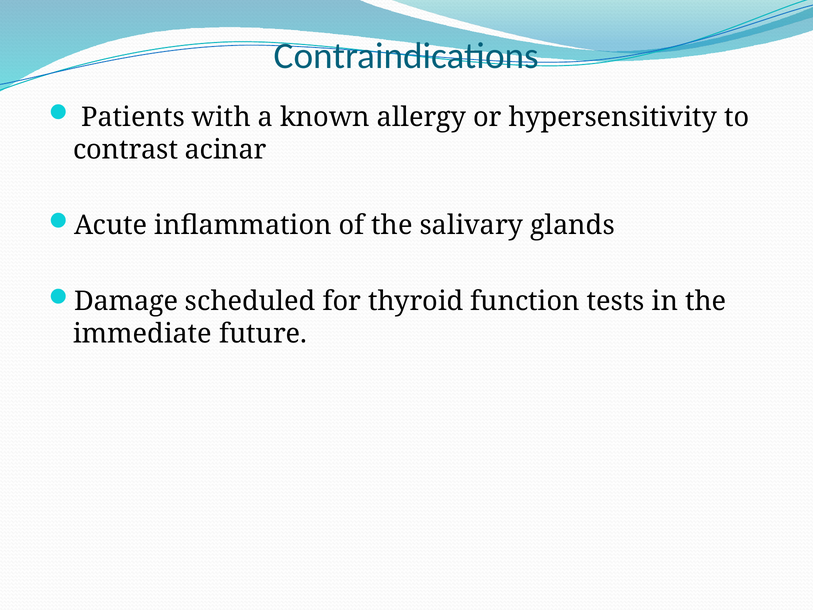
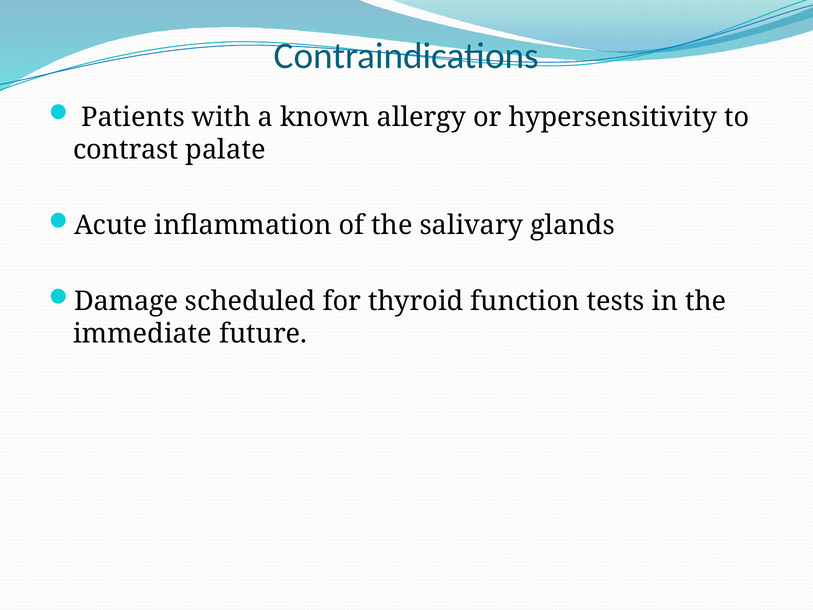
acinar: acinar -> palate
